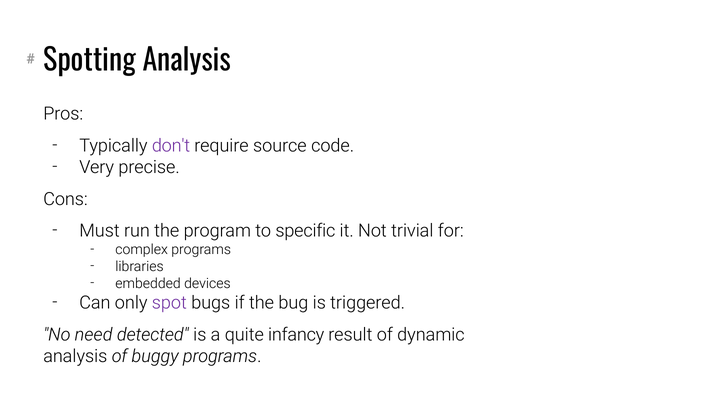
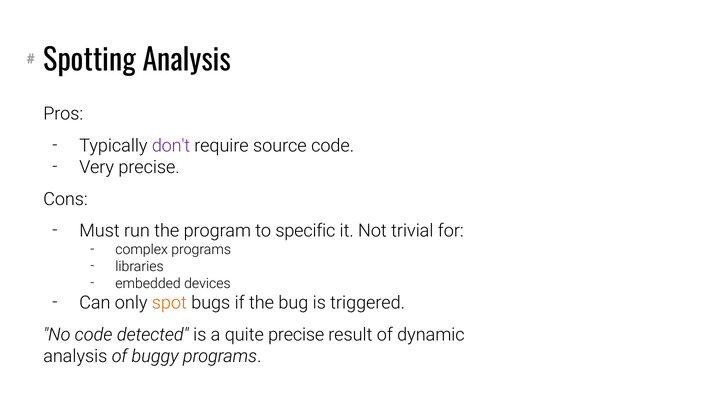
spot colour: purple -> orange
No need: need -> code
quite infancy: infancy -> precise
